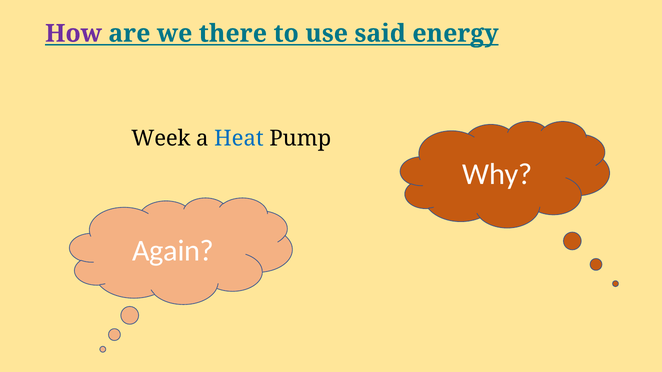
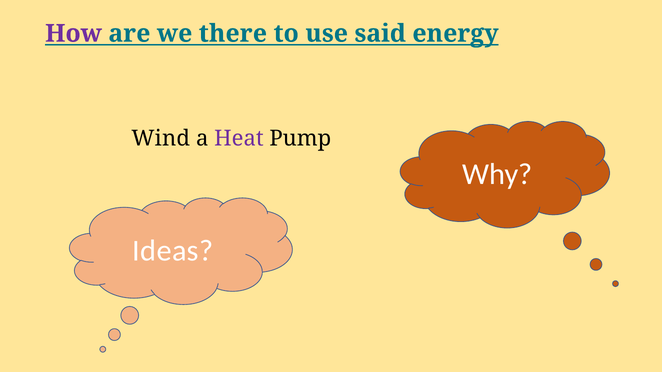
Week: Week -> Wind
Heat colour: blue -> purple
Again: Again -> Ideas
